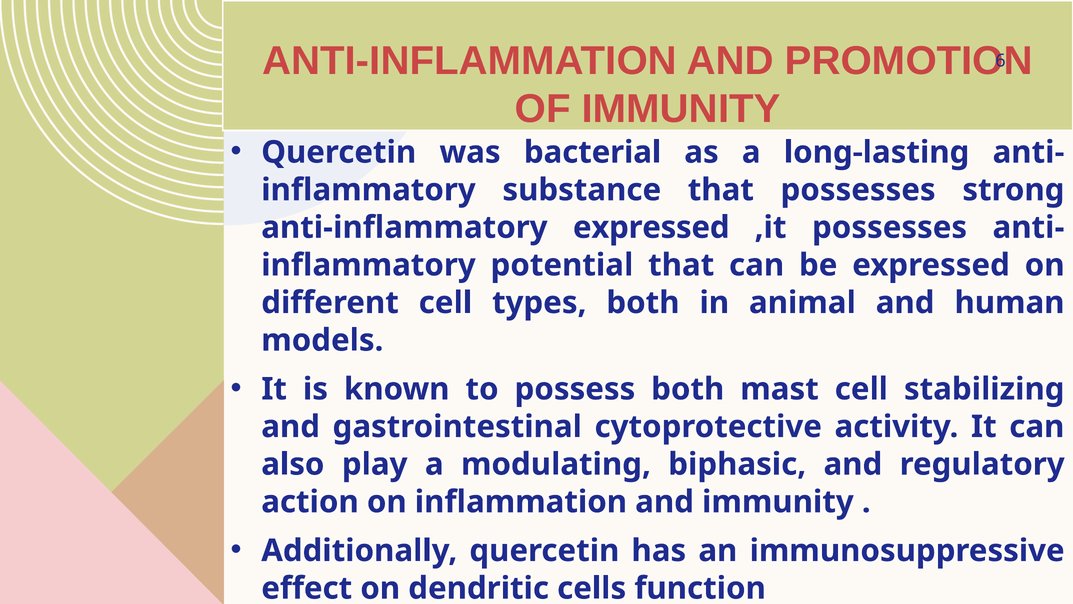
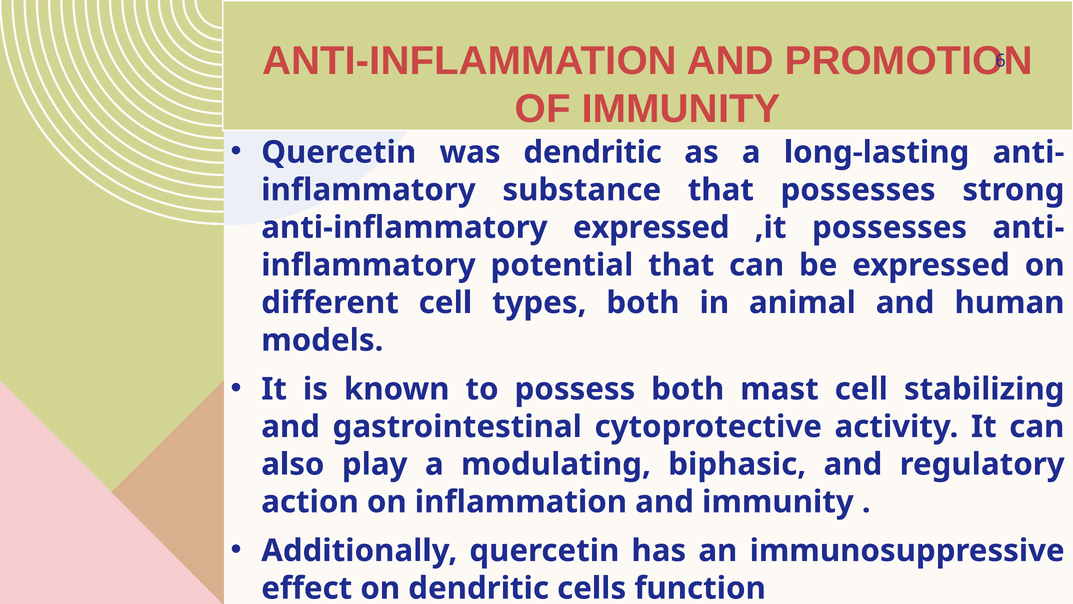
was bacterial: bacterial -> dendritic
